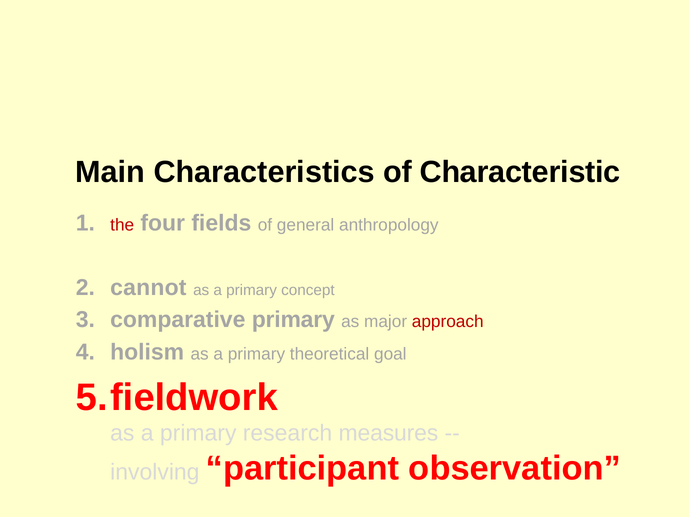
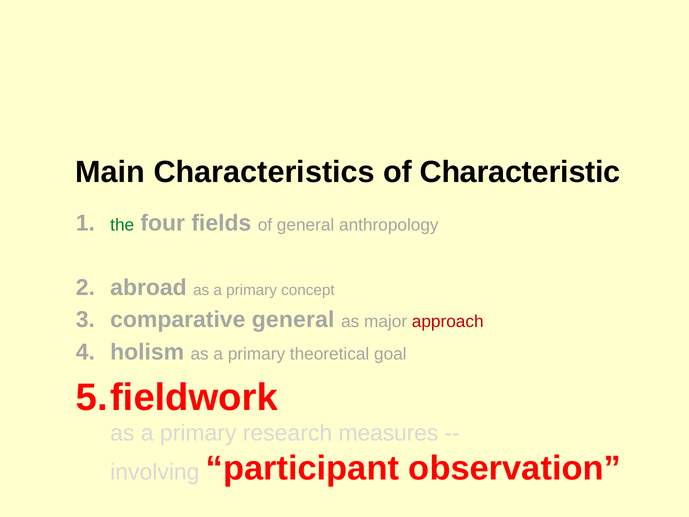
the colour: red -> green
cannot: cannot -> abroad
comparative primary: primary -> general
